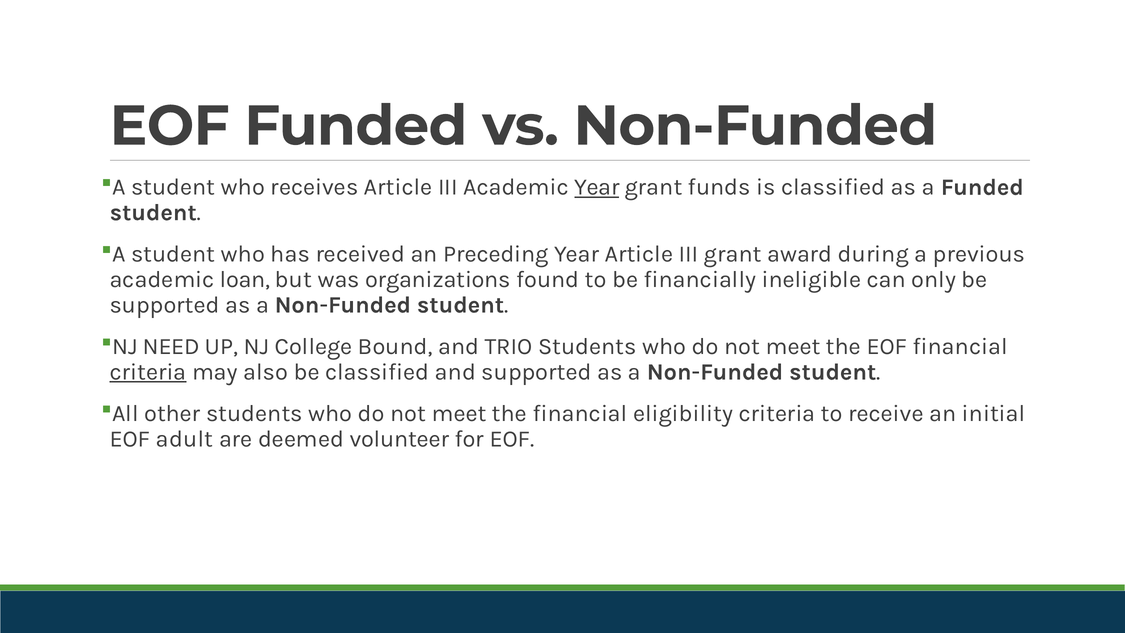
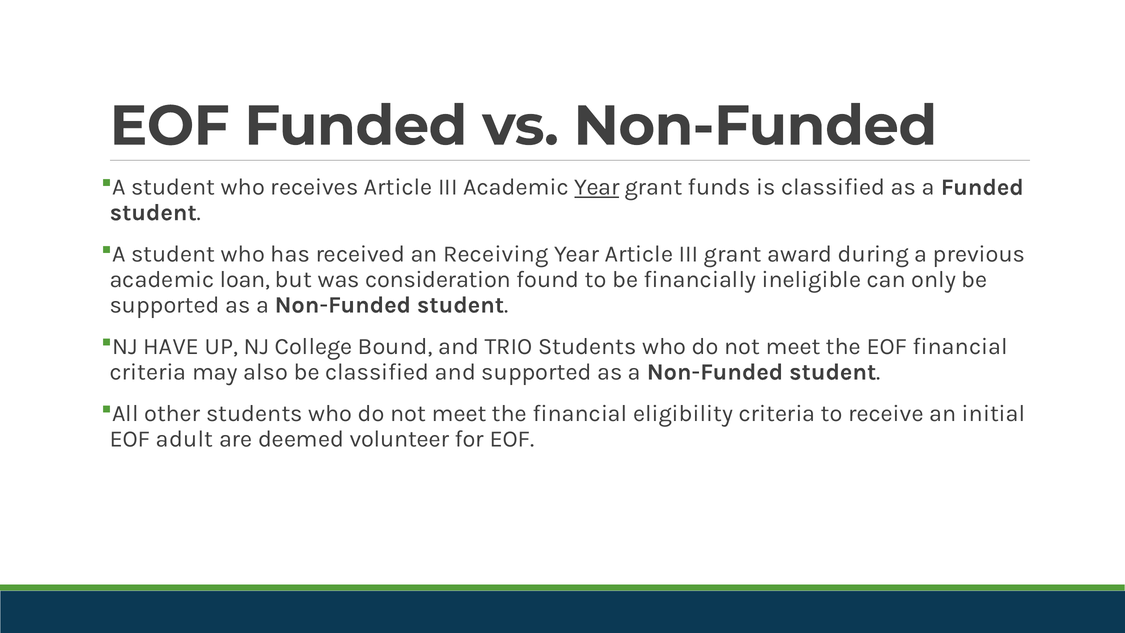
Preceding: Preceding -> Receiving
organizations: organizations -> consideration
NEED: NEED -> HAVE
criteria at (148, 372) underline: present -> none
